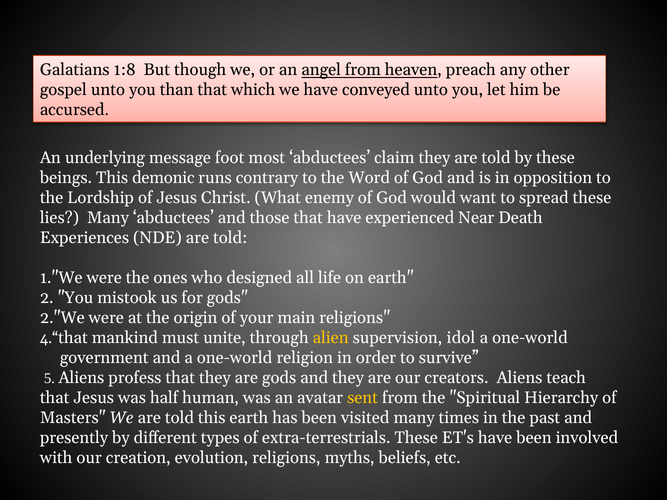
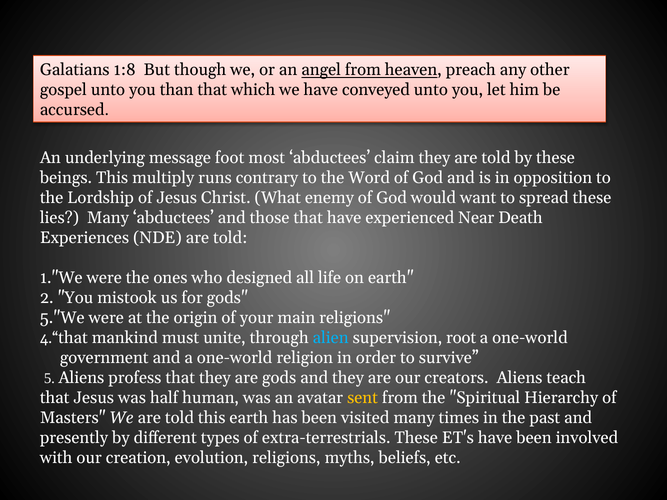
demonic: demonic -> multiply
2."We: 2."We -> 5."We
alien colour: yellow -> light blue
idol: idol -> root
